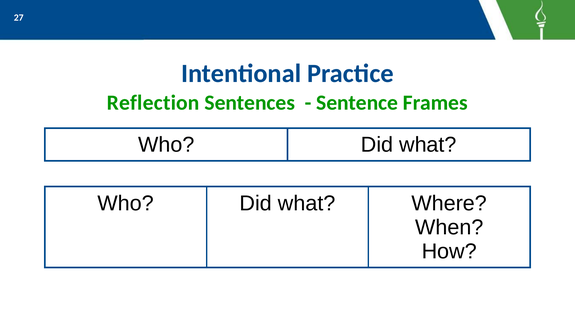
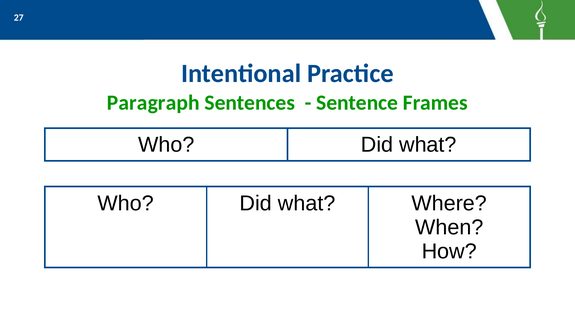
Reflection: Reflection -> Paragraph
